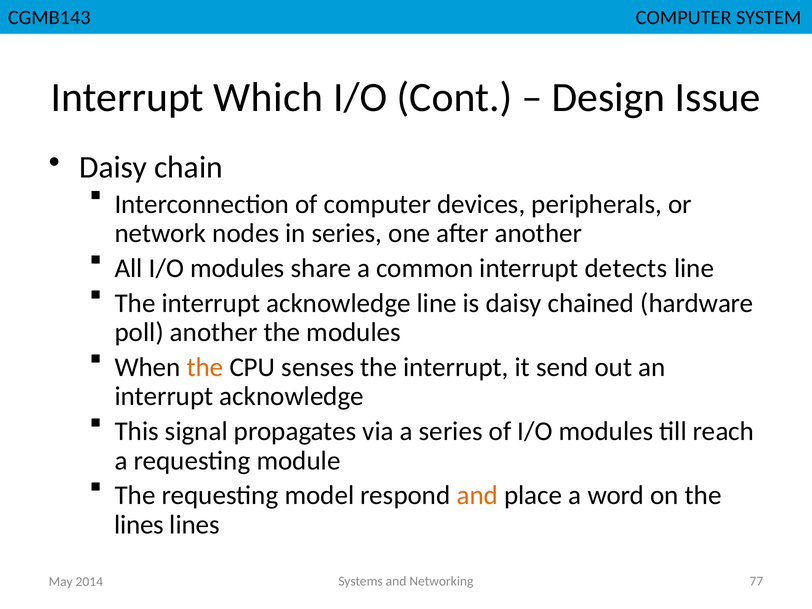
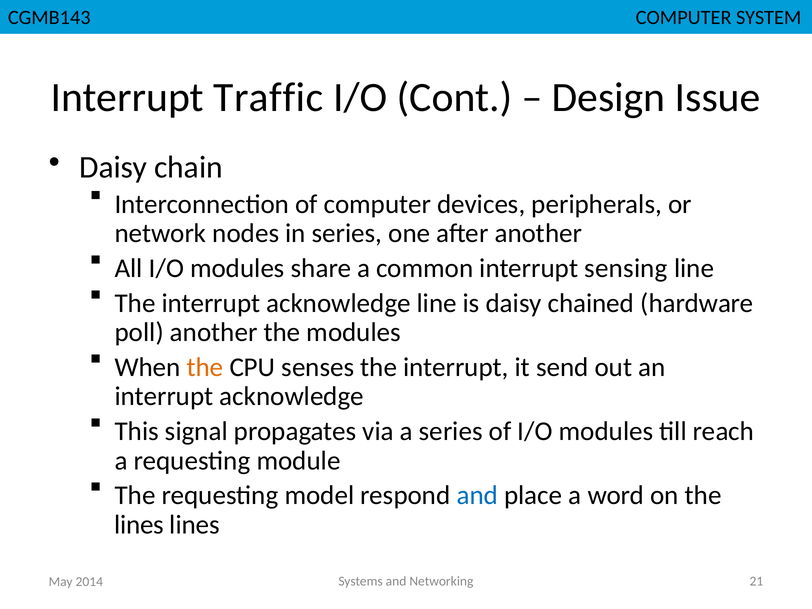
Which: Which -> Traffic
detects: detects -> sensing
and at (477, 496) colour: orange -> blue
77: 77 -> 21
